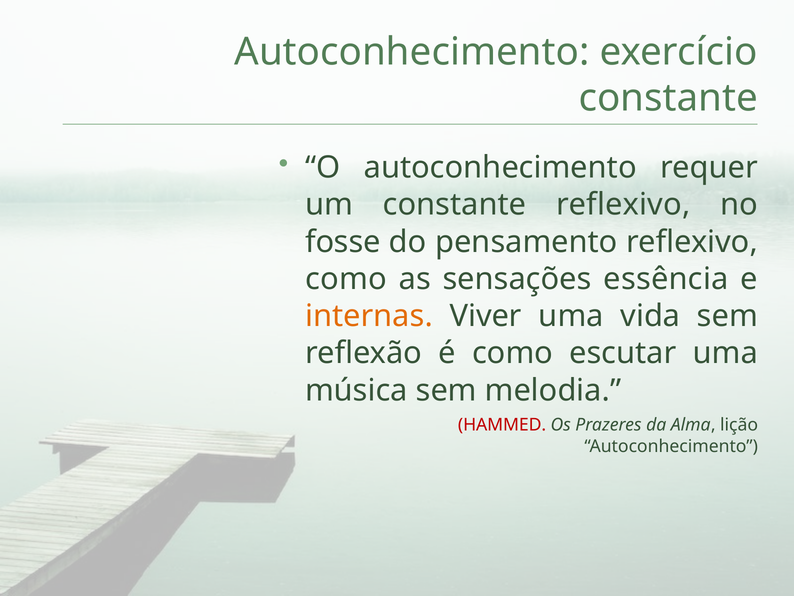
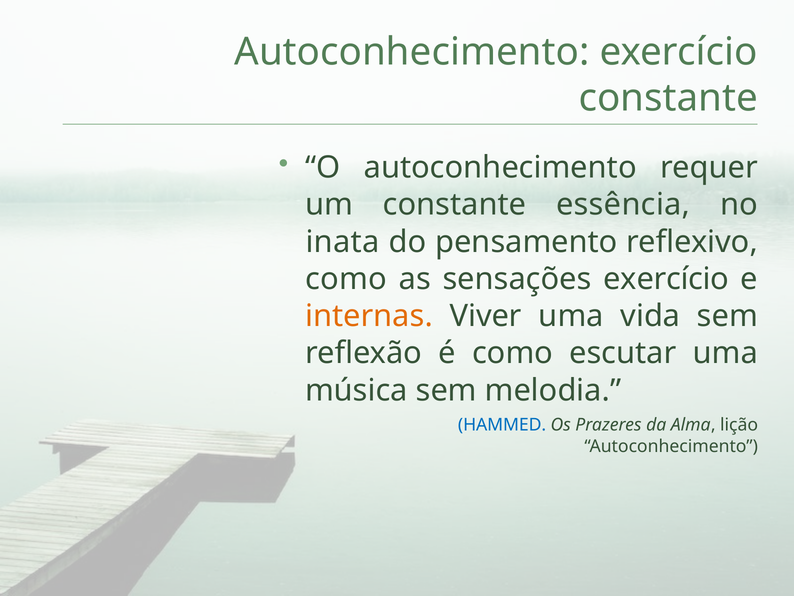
constante reflexivo: reflexivo -> essência
fosse: fosse -> inata
sensações essência: essência -> exercício
HAMMED colour: red -> blue
